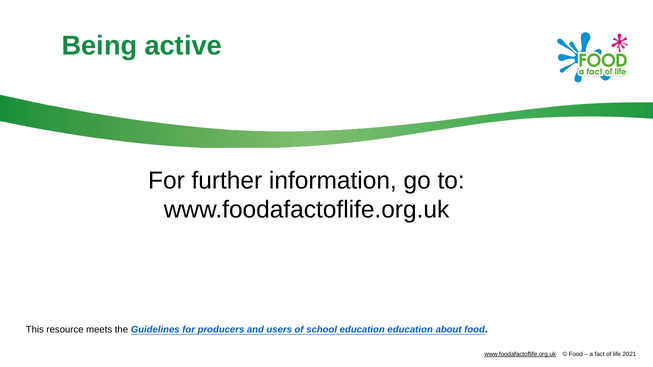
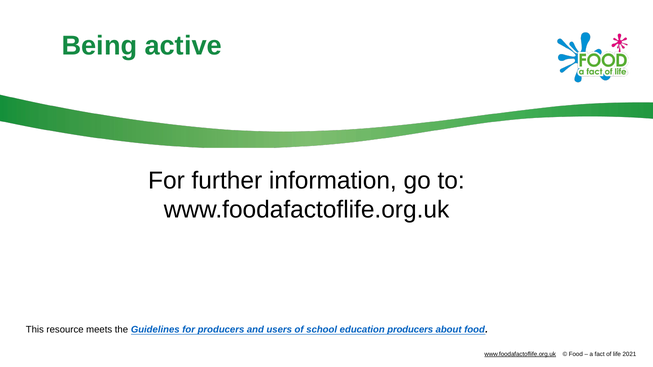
education education: education -> producers
